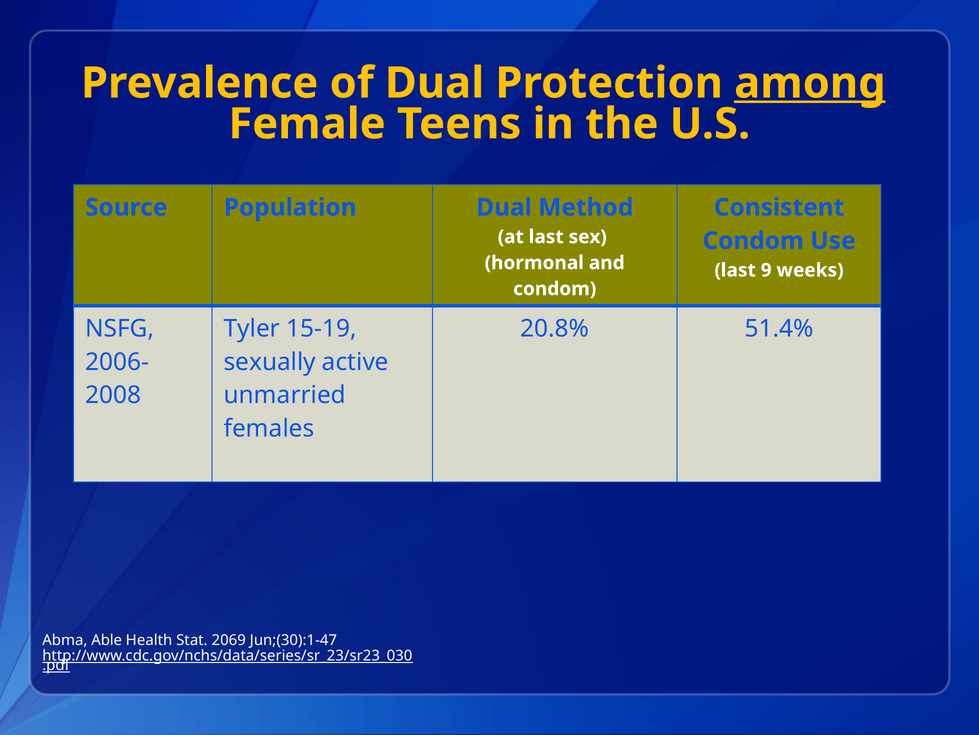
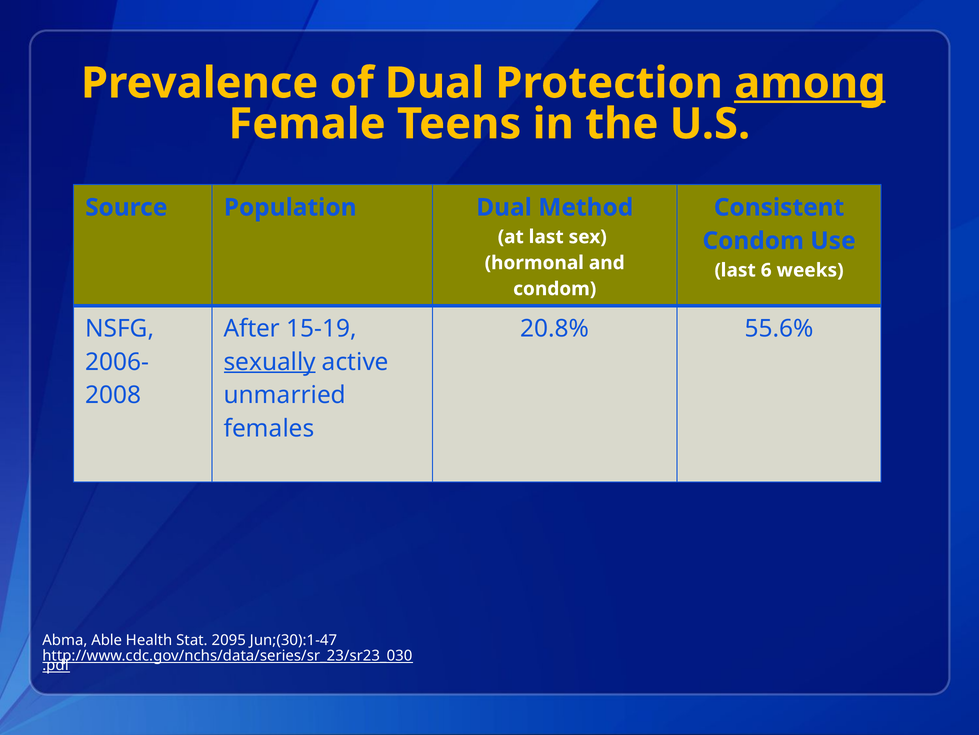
9: 9 -> 6
Tyler: Tyler -> After
51.4%: 51.4% -> 55.6%
sexually underline: none -> present
2069: 2069 -> 2095
